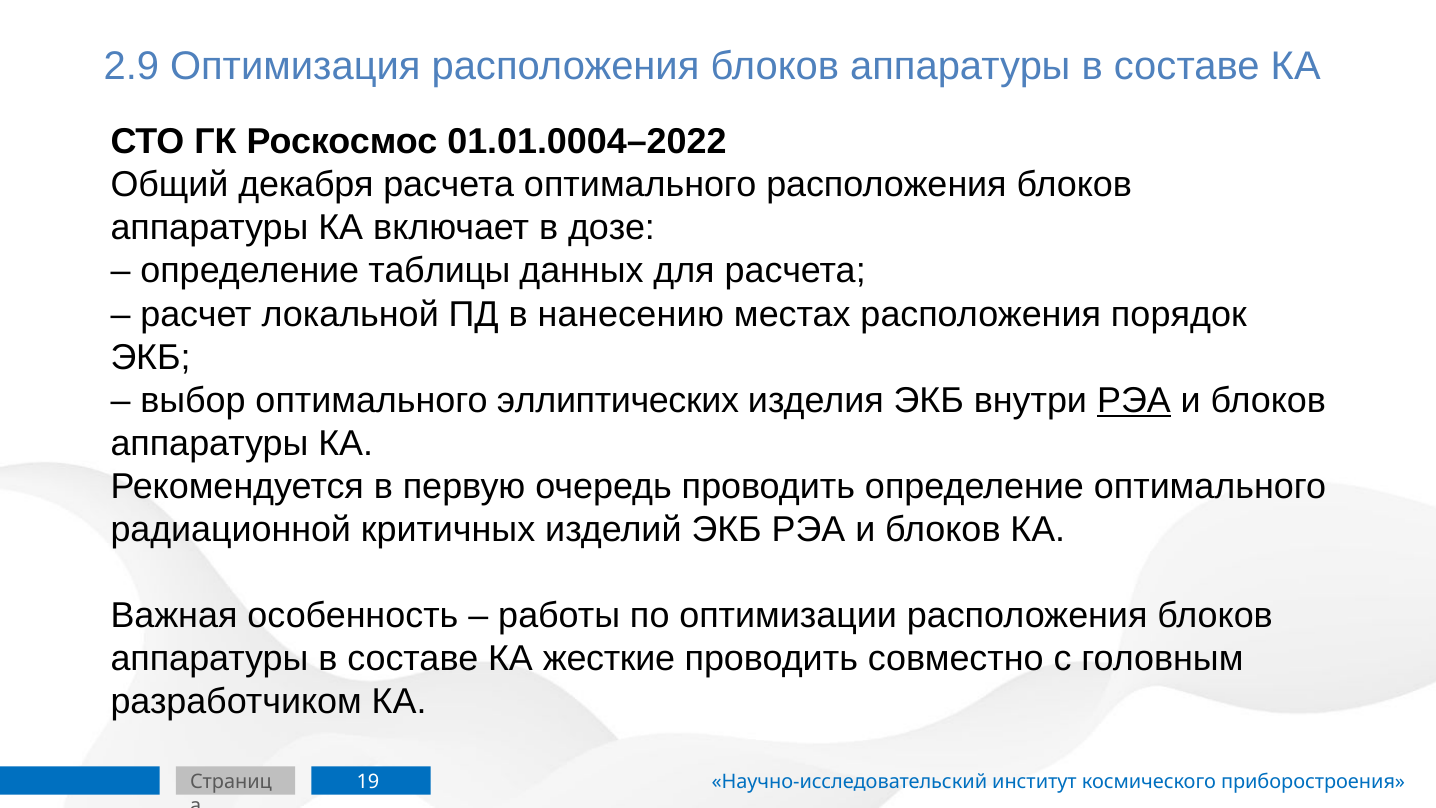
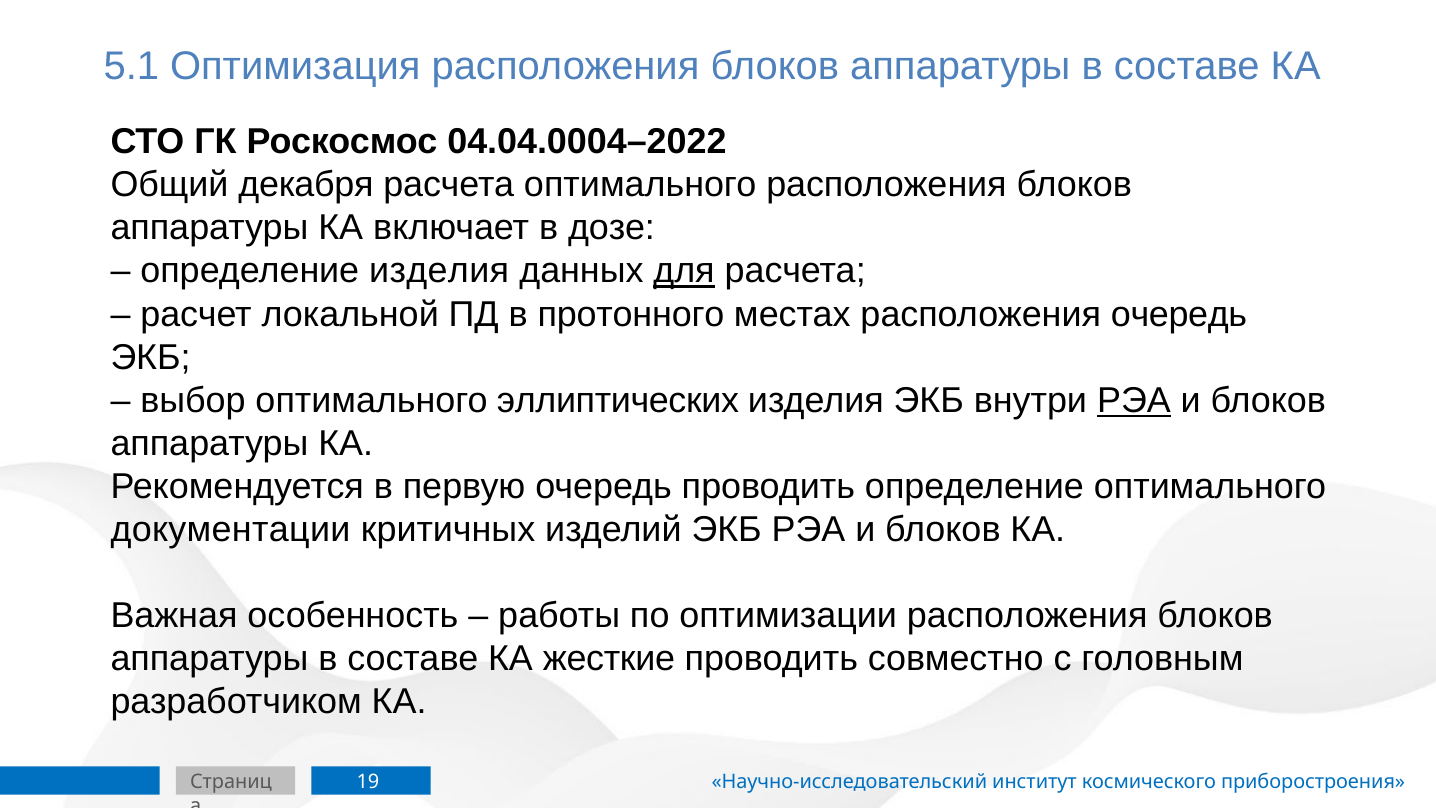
2.9: 2.9 -> 5.1
01.01.0004–2022: 01.01.0004–2022 -> 04.04.0004–2022
определение таблицы: таблицы -> изделия
для underline: none -> present
нанесению: нанесению -> протонного
расположения порядок: порядок -> очередь
радиационной: радиационной -> документации
